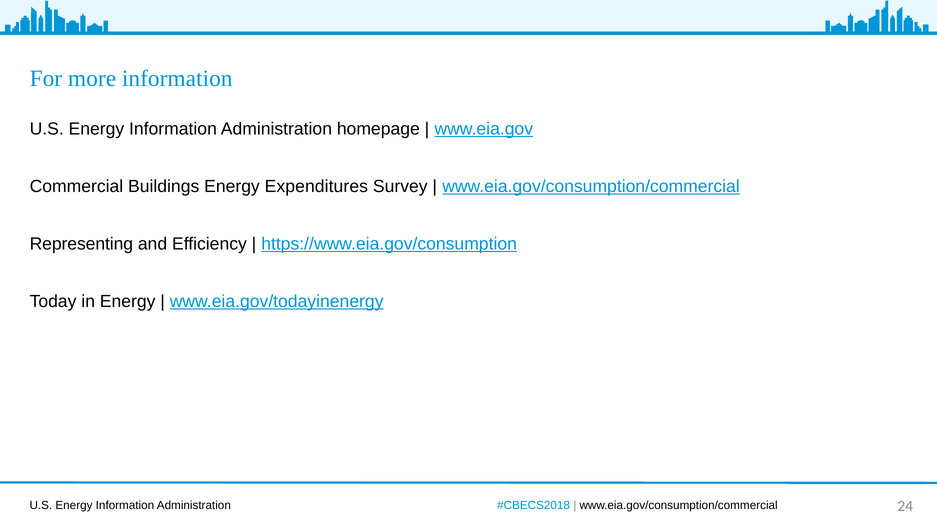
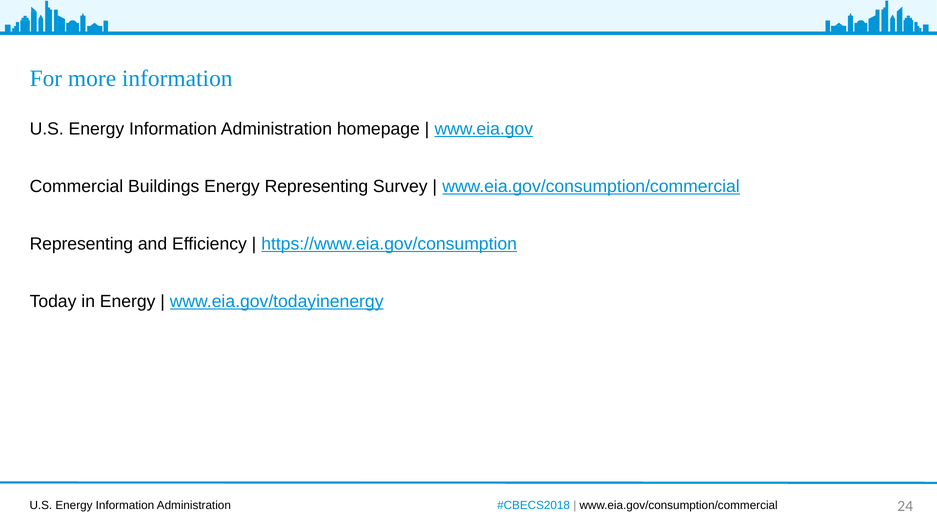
Energy Expenditures: Expenditures -> Representing
